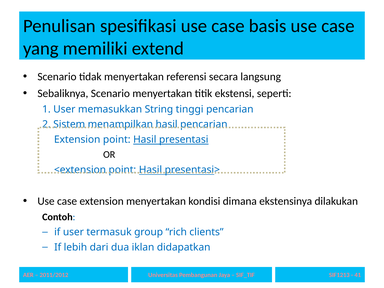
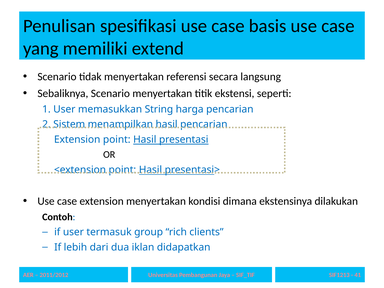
tinggi: tinggi -> harga
